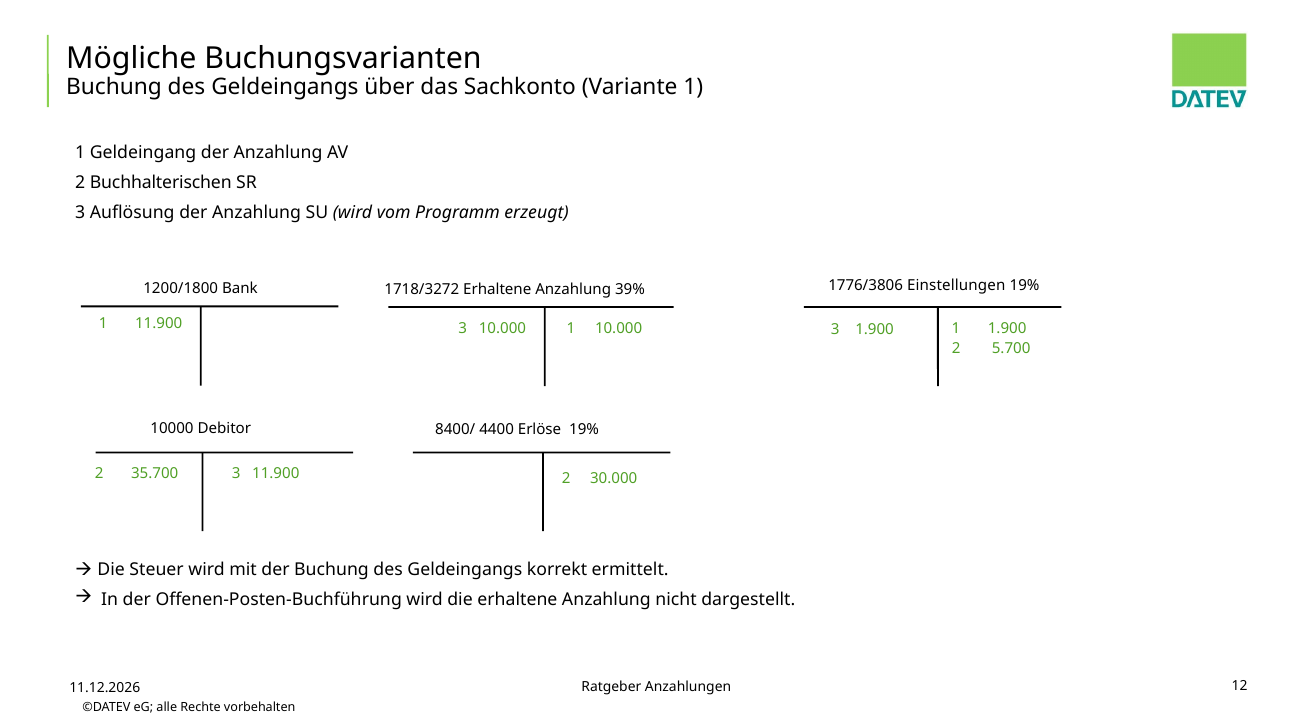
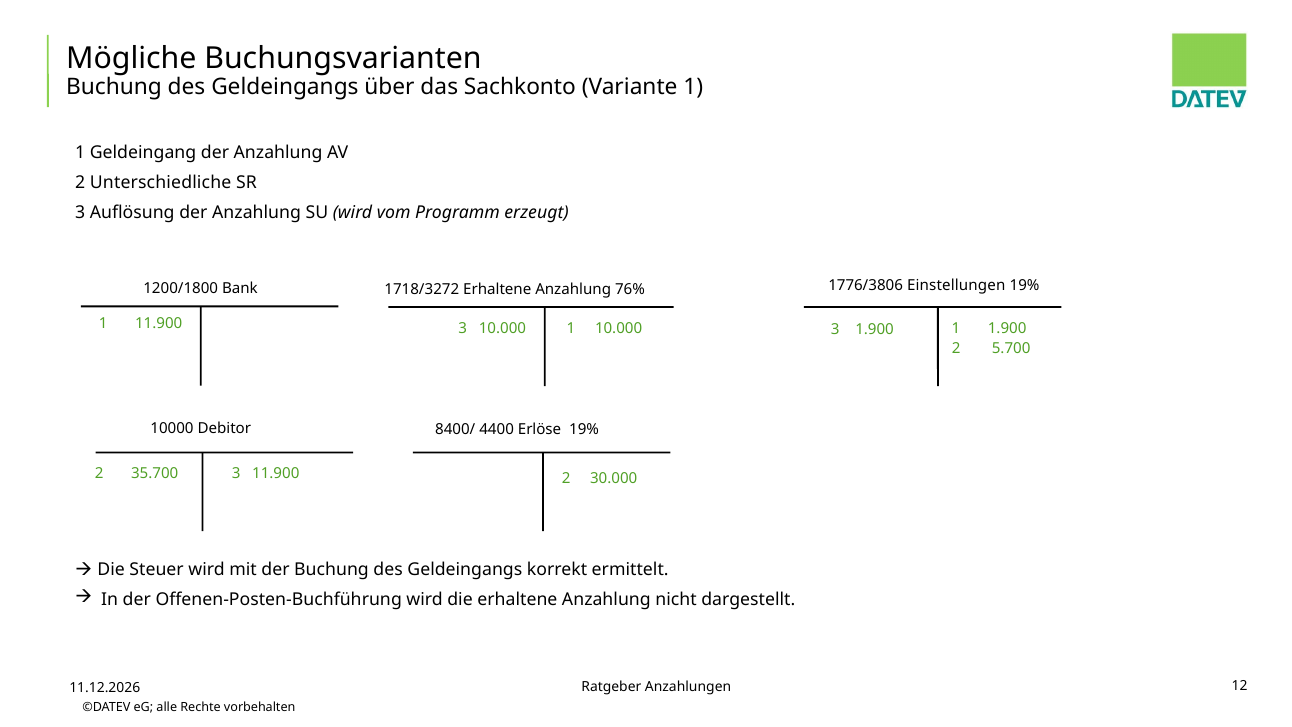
Buchhalterischen: Buchhalterischen -> Unterschiedliche
39%: 39% -> 76%
